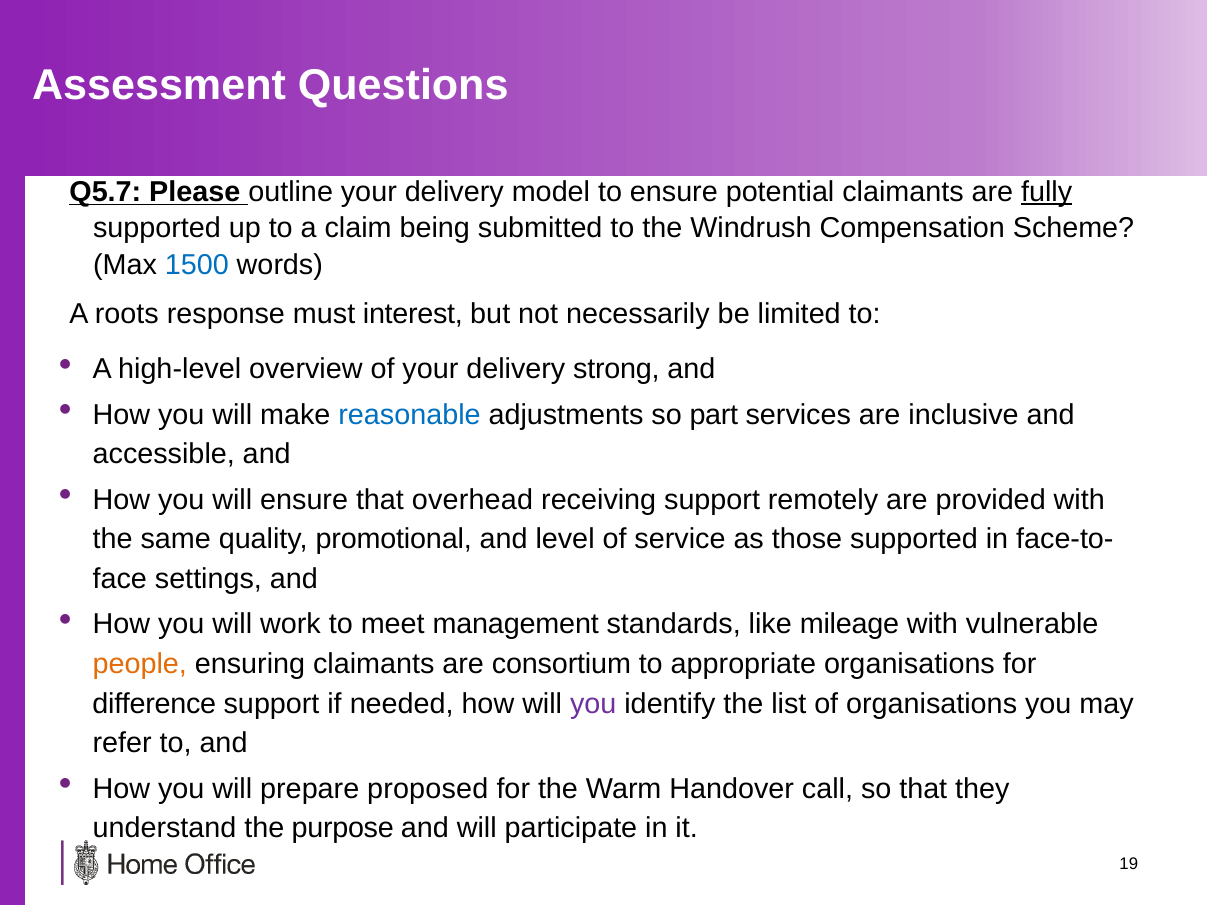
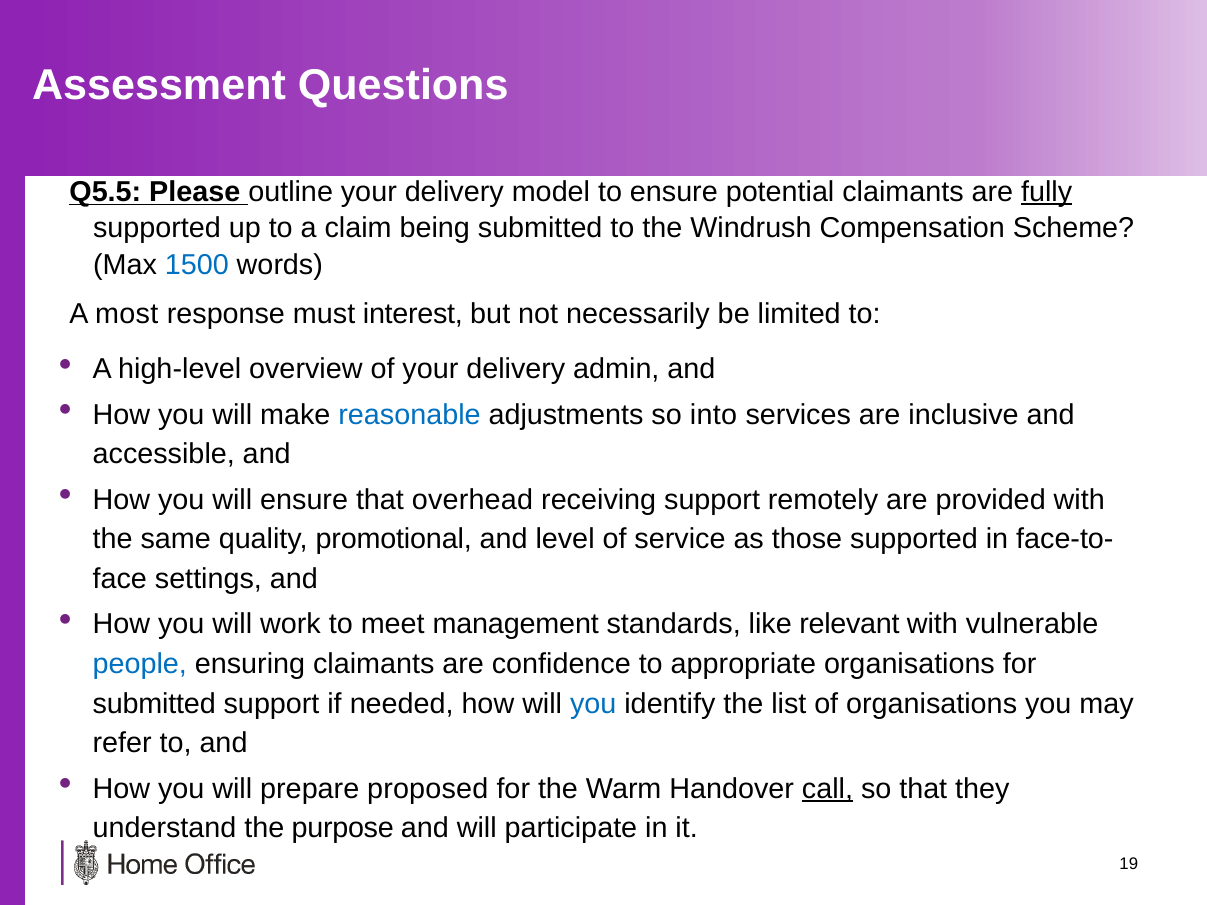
Q5.7: Q5.7 -> Q5.5
roots: roots -> most
strong: strong -> admin
part: part -> into
mileage: mileage -> relevant
people colour: orange -> blue
consortium: consortium -> confidence
difference at (154, 704): difference -> submitted
you at (593, 704) colour: purple -> blue
call underline: none -> present
